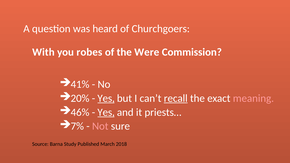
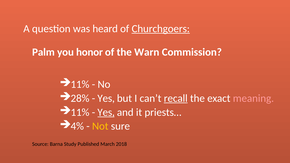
Churchgoers underline: none -> present
With: With -> Palm
robes: robes -> honor
Were: Were -> Warn
41% at (80, 84): 41% -> 11%
20%: 20% -> 28%
Yes at (106, 98) underline: present -> none
46% at (80, 112): 46% -> 11%
7%: 7% -> 4%
Not colour: pink -> yellow
